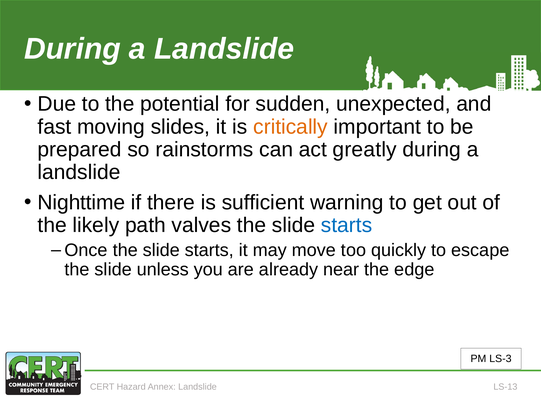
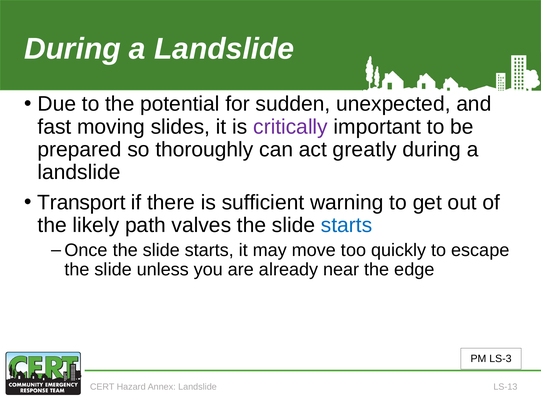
critically colour: orange -> purple
rainstorms: rainstorms -> thoroughly
Nighttime: Nighttime -> Transport
